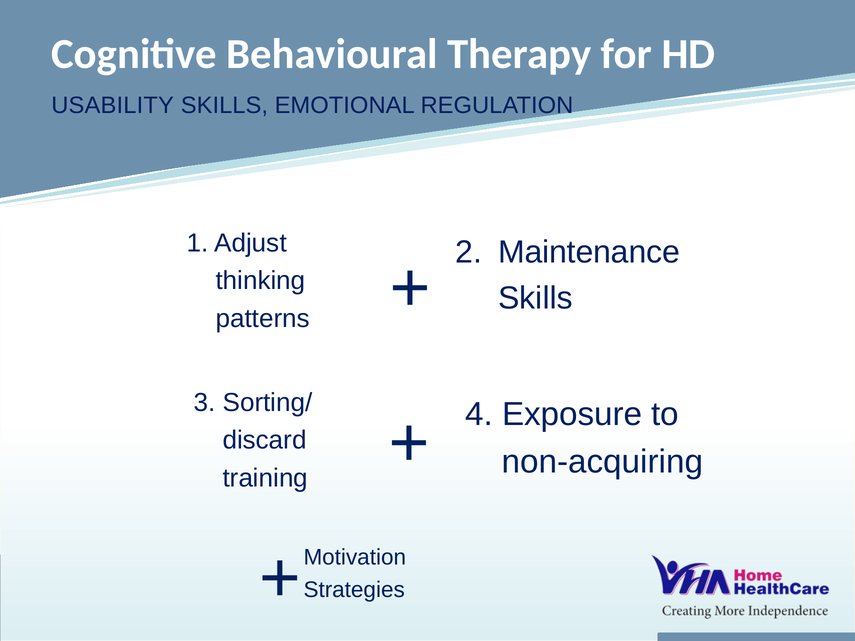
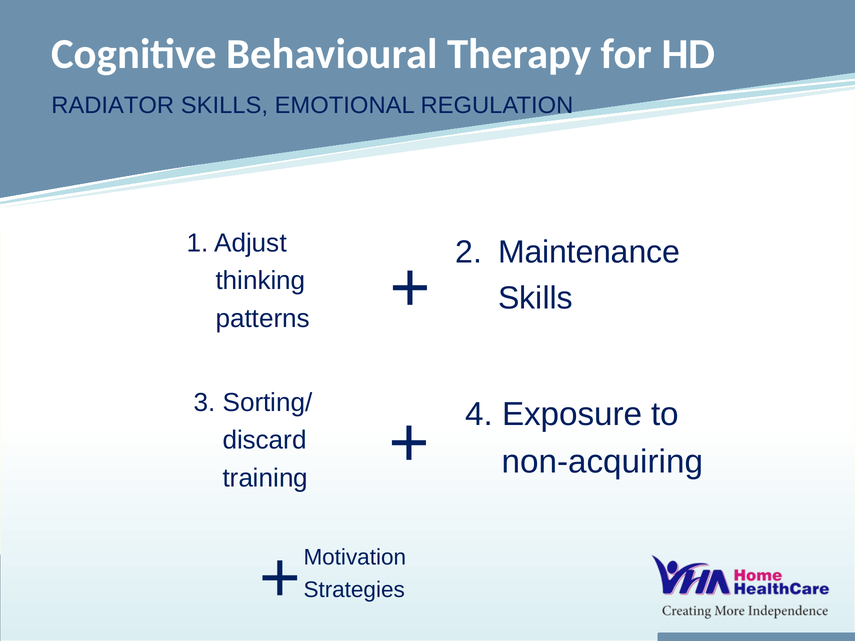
USABILITY: USABILITY -> RADIATOR
